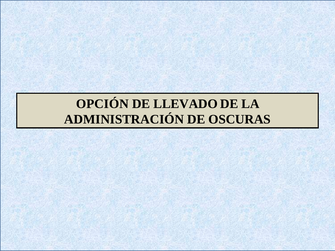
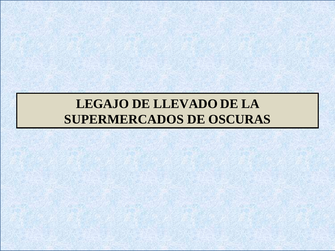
OPCIÓN: OPCIÓN -> LEGAJO
ADMINISTRACIÓN: ADMINISTRACIÓN -> SUPERMERCADOS
